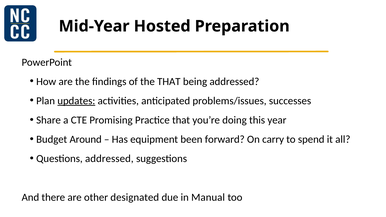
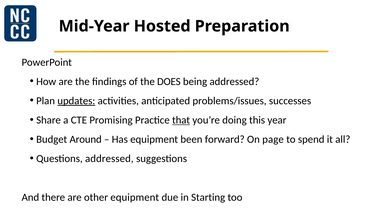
the THAT: THAT -> DOES
that at (181, 120) underline: none -> present
carry: carry -> page
other designated: designated -> equipment
Manual: Manual -> Starting
